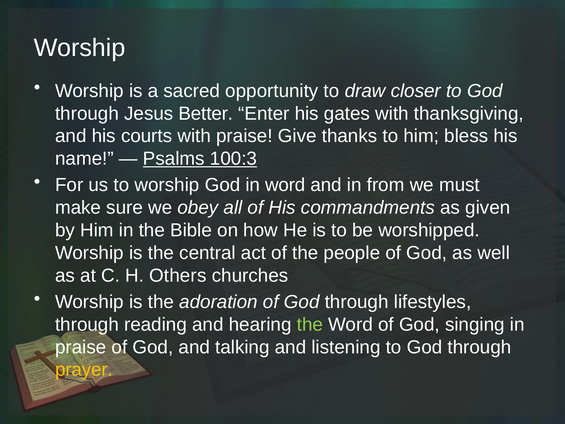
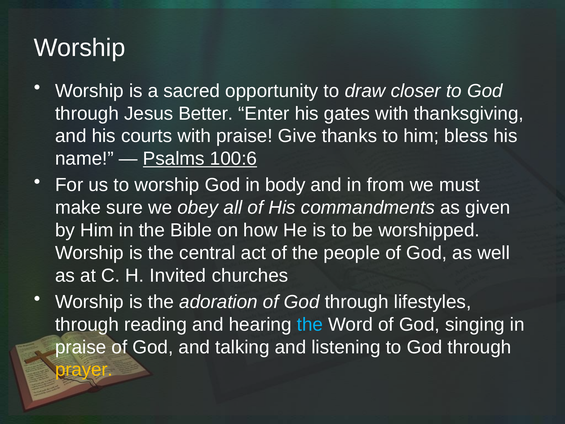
100:3: 100:3 -> 100:6
in word: word -> body
Others: Others -> Invited
the at (310, 324) colour: light green -> light blue
